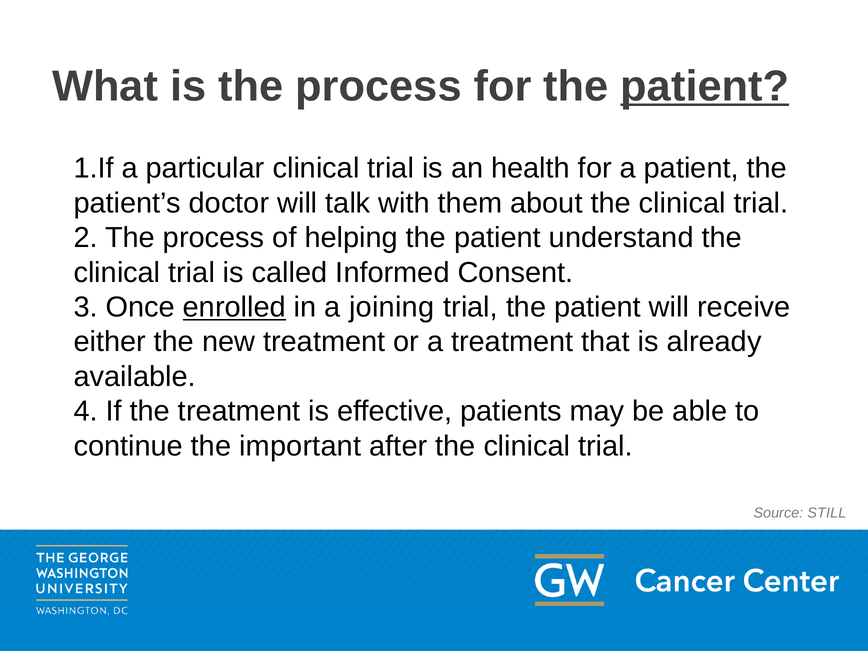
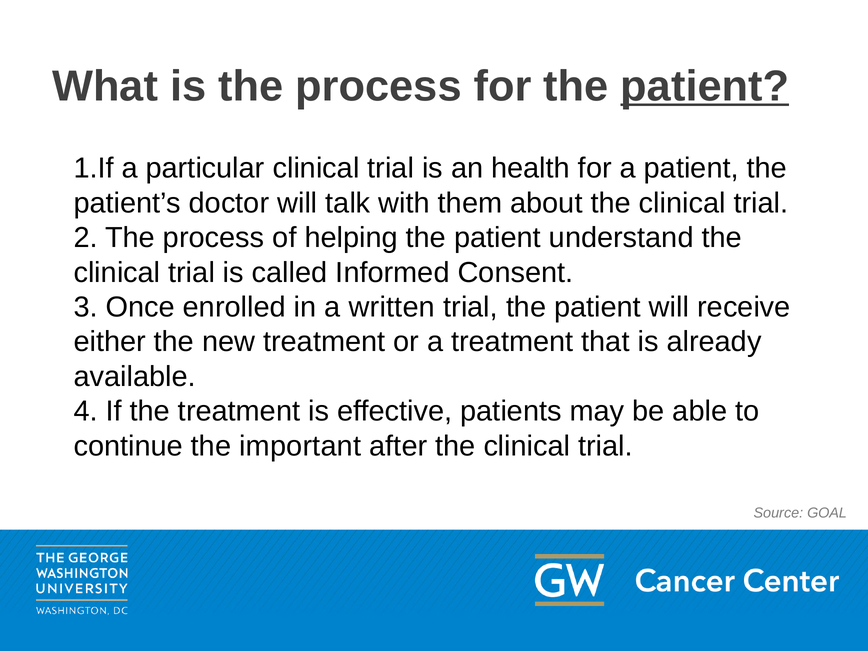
enrolled underline: present -> none
joining: joining -> written
STILL: STILL -> GOAL
